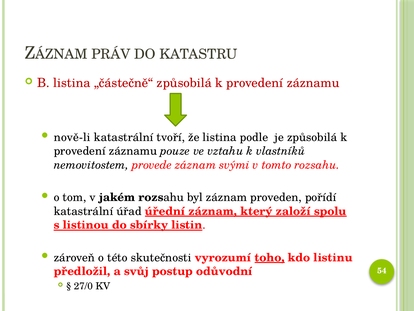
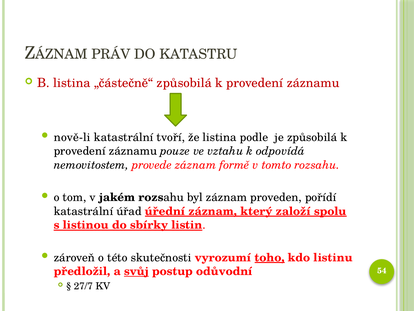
vlastníků: vlastníků -> odpovídá
svými: svými -> formě
svůj underline: none -> present
27/0: 27/0 -> 27/7
